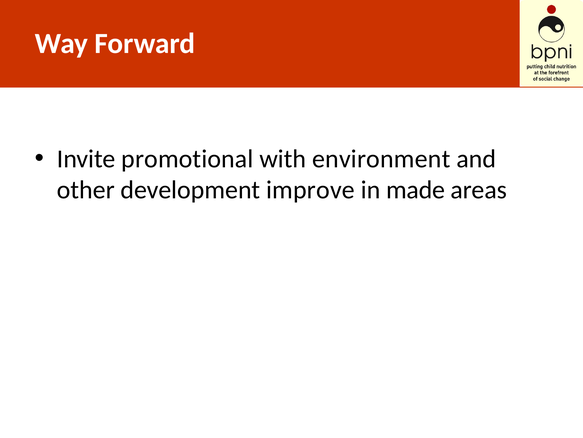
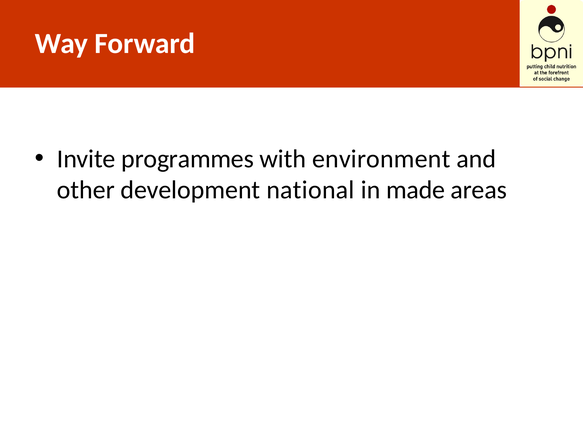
promotional: promotional -> programmes
improve: improve -> national
